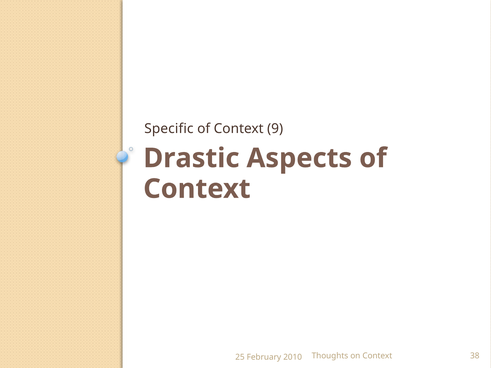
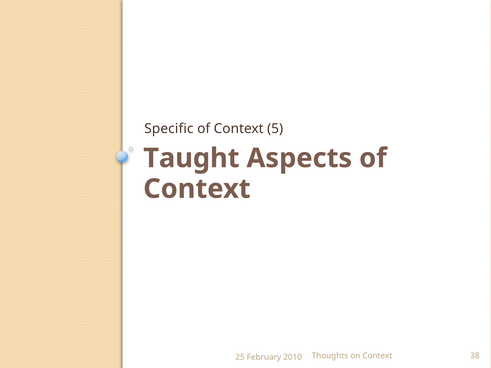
9: 9 -> 5
Drastic: Drastic -> Taught
